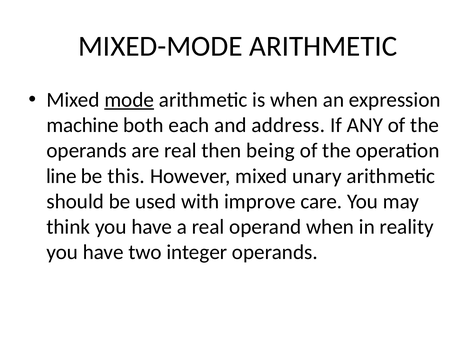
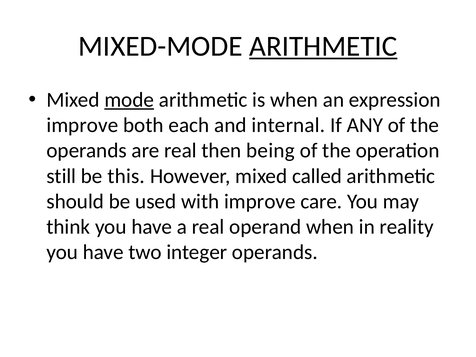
ARITHMETIC at (323, 46) underline: none -> present
machine at (83, 125): machine -> improve
address: address -> internal
line: line -> still
unary: unary -> called
